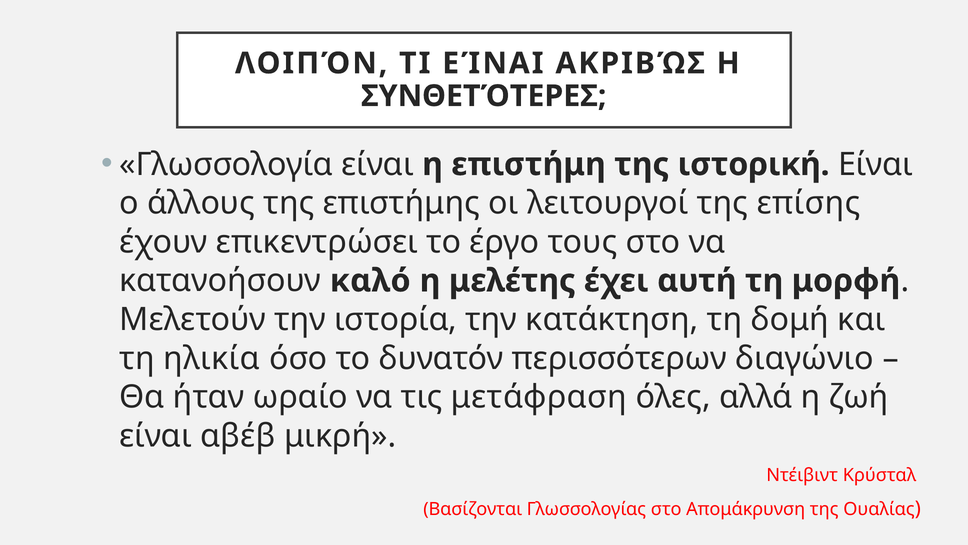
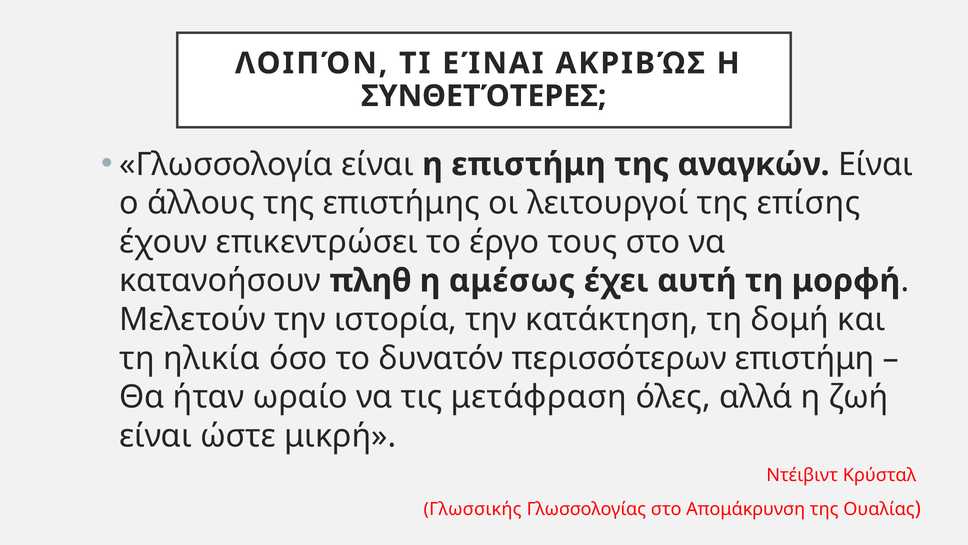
ιστορική: ιστορική -> αναγκών
καλό: καλό -> πληθ
μελέτης: μελέτης -> αμέσως
περισσότερων διαγώνιο: διαγώνιο -> επιστήμη
αβέβ: αβέβ -> ώστε
Βασίζονται: Βασίζονται -> Γλωσσικής
